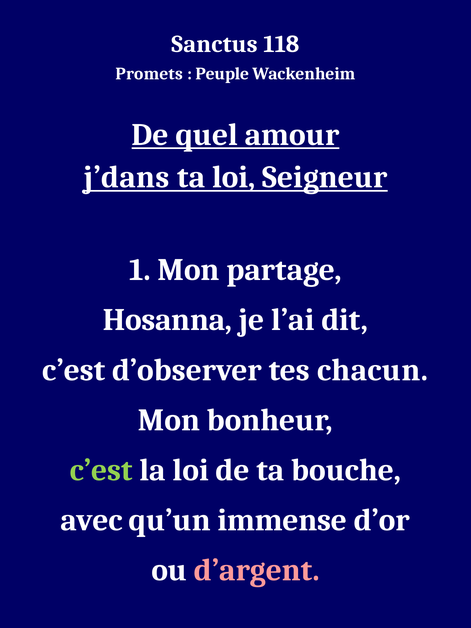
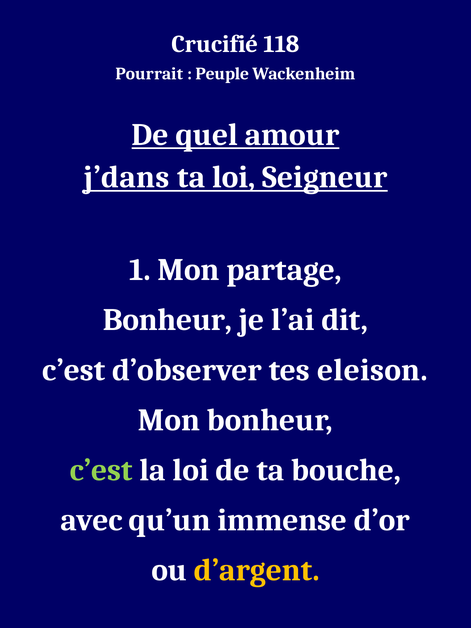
Sanctus: Sanctus -> Crucifié
Promets: Promets -> Pourrait
Hosanna at (167, 320): Hosanna -> Bonheur
chacun: chacun -> eleison
d’argent colour: pink -> yellow
